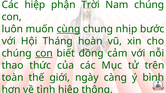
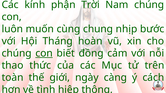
Các hiệp: hiệp -> kính
cùng underline: present -> none
bình: bình -> cách
